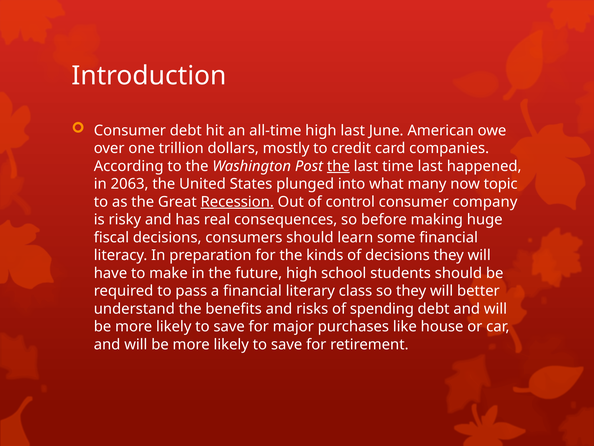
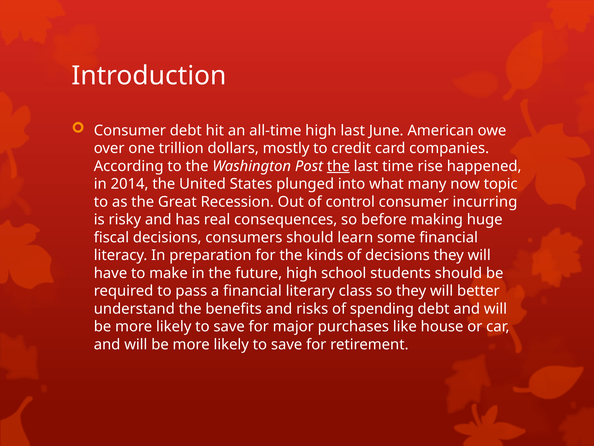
time last: last -> rise
2063: 2063 -> 2014
Recession underline: present -> none
company: company -> incurring
